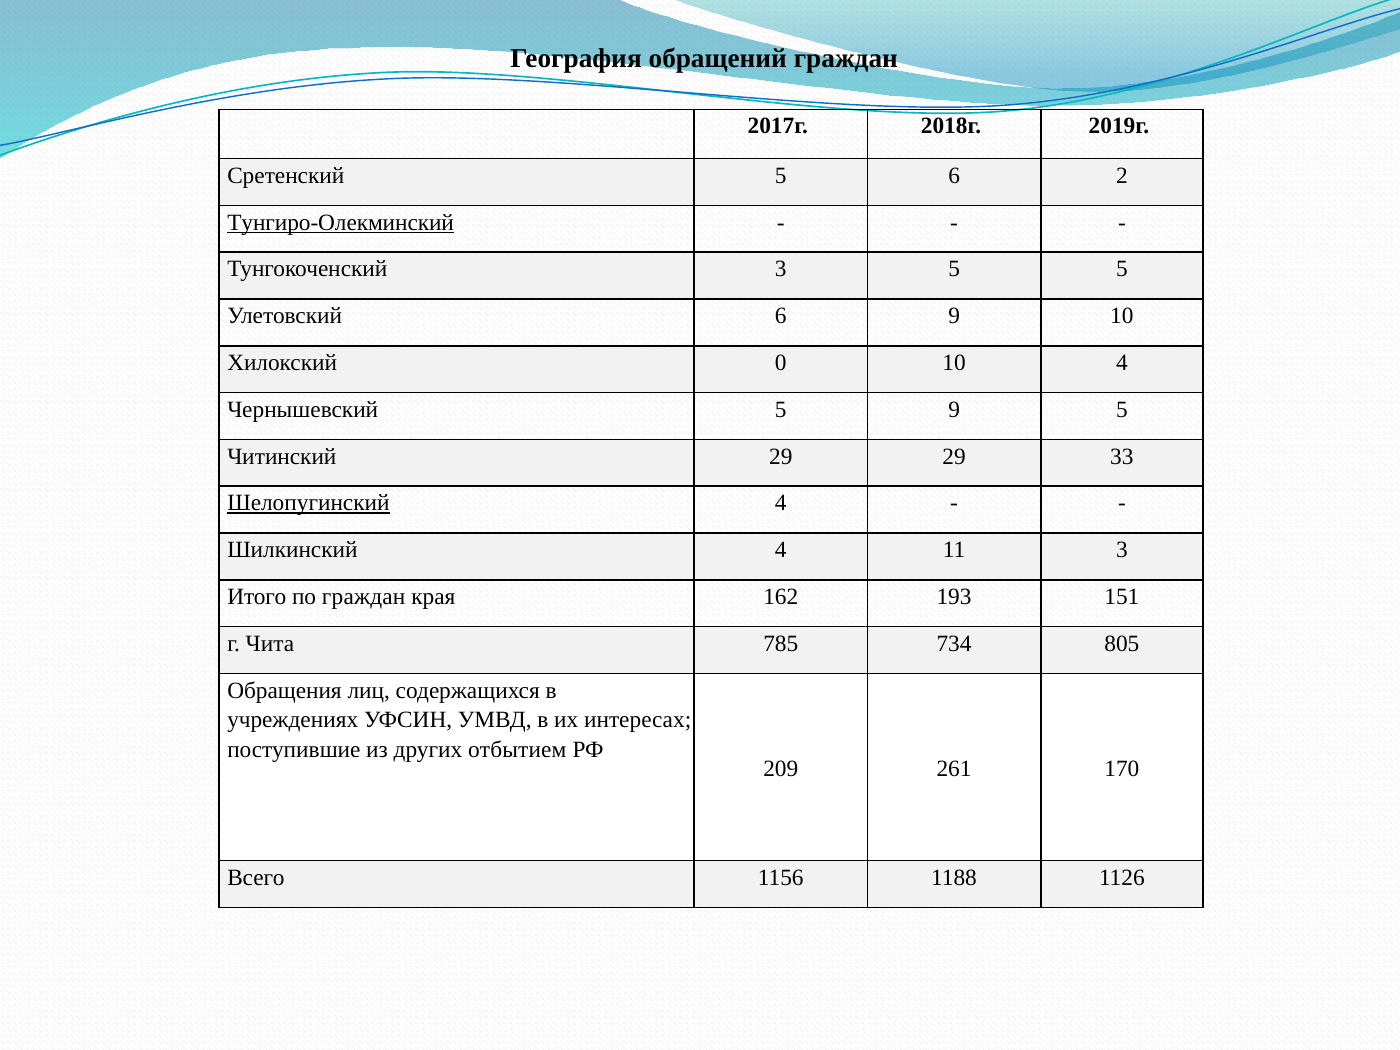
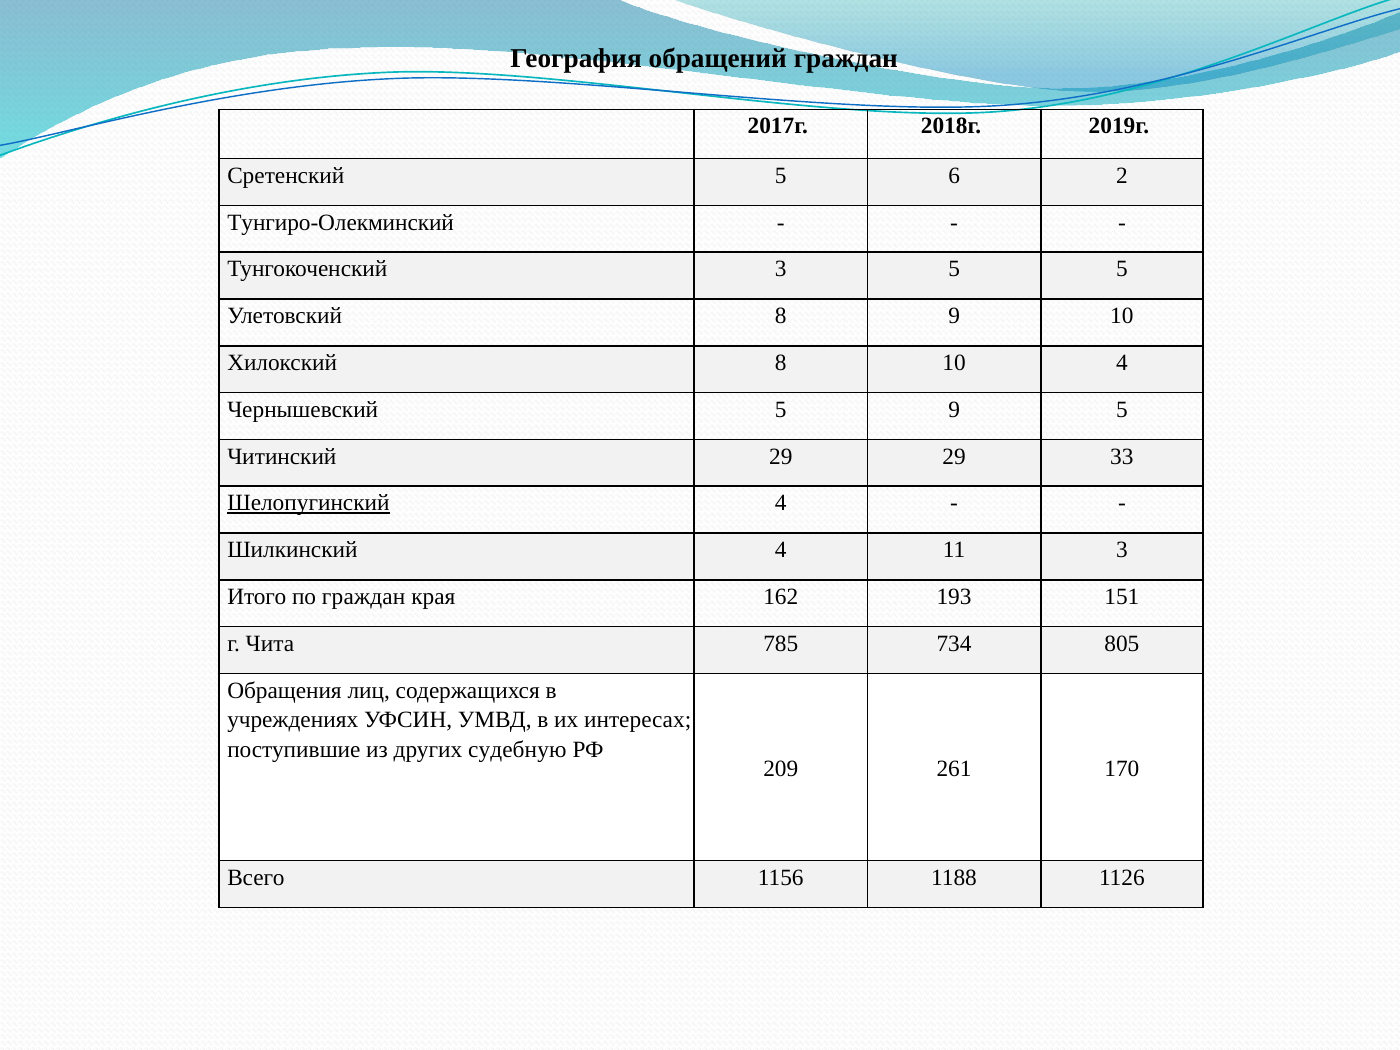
Тунгиро-Олекминский underline: present -> none
Улетовский 6: 6 -> 8
Хилокский 0: 0 -> 8
отбытием: отбытием -> судебную
